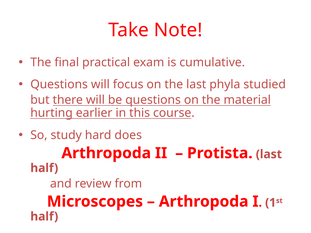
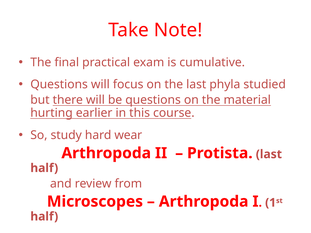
does: does -> wear
